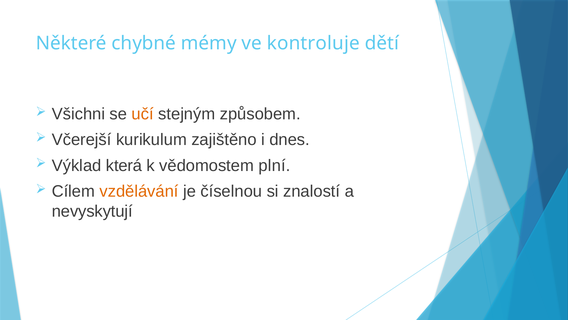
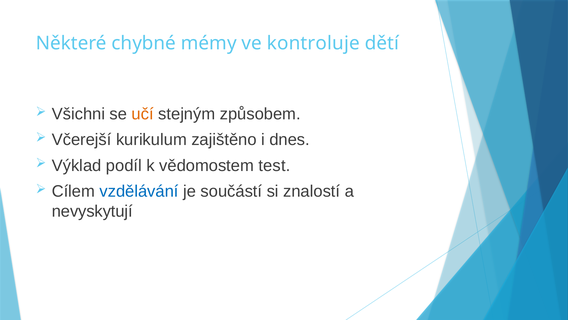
která: která -> podíl
plní: plní -> test
vzdělávání colour: orange -> blue
číselnou: číselnou -> součástí
